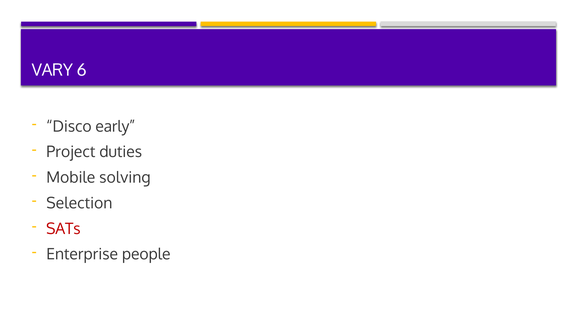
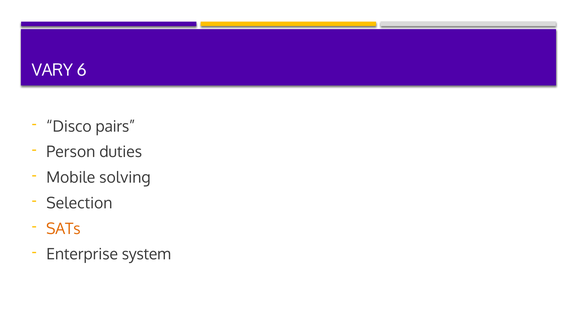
early: early -> pairs
Project: Project -> Person
SATs colour: red -> orange
people: people -> system
